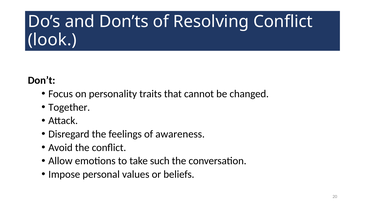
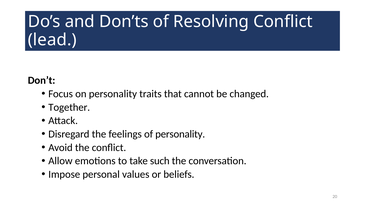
look: look -> lead
of awareness: awareness -> personality
